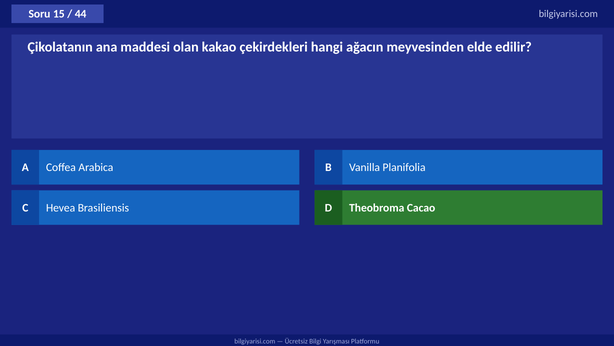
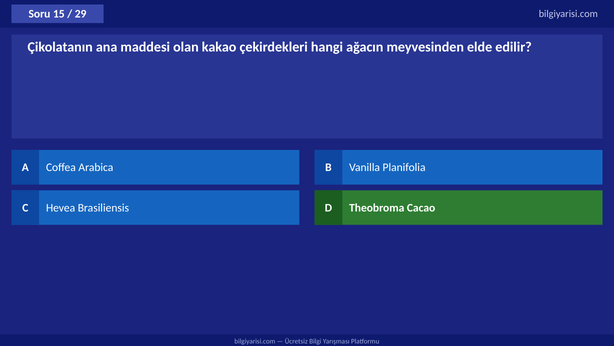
44: 44 -> 29
